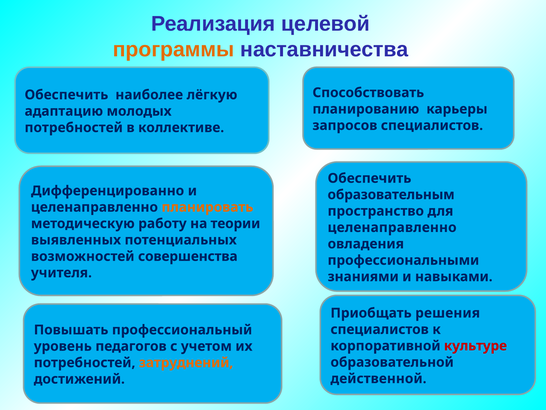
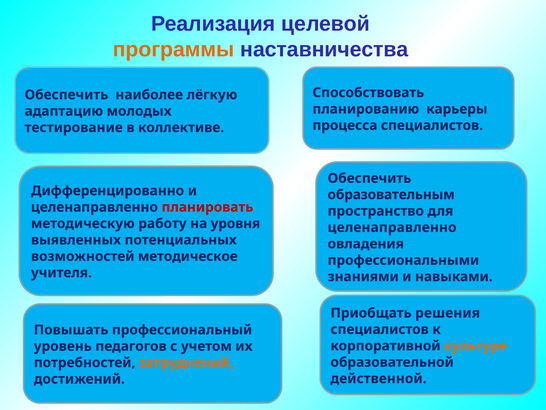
запросов: запросов -> процесса
потребностей at (74, 127): потребностей -> тестирование
планировать colour: orange -> red
теории: теории -> уровня
совершенства: совершенства -> методическое
культуре colour: red -> orange
